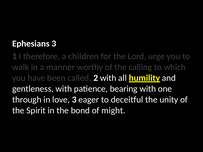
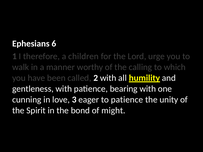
Ephesians 3: 3 -> 6
through: through -> cunning
to deceitful: deceitful -> patience
